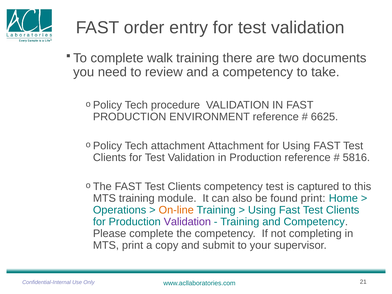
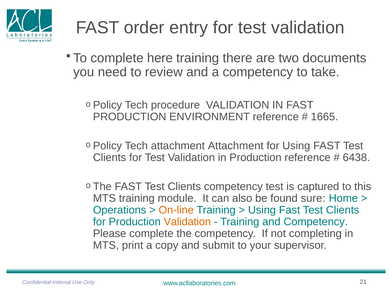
walk: walk -> here
6625: 6625 -> 1665
5816: 5816 -> 6438
found print: print -> sure
Validation at (187, 222) colour: purple -> orange
